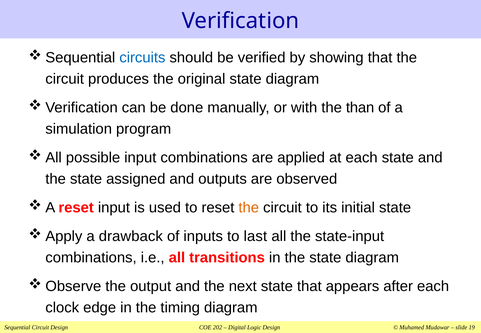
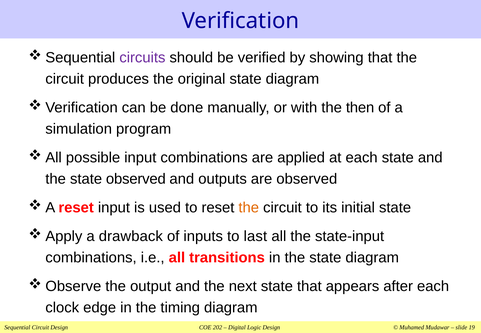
circuits colour: blue -> purple
than: than -> then
state assigned: assigned -> observed
